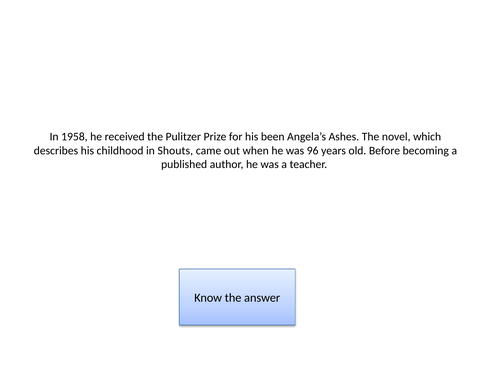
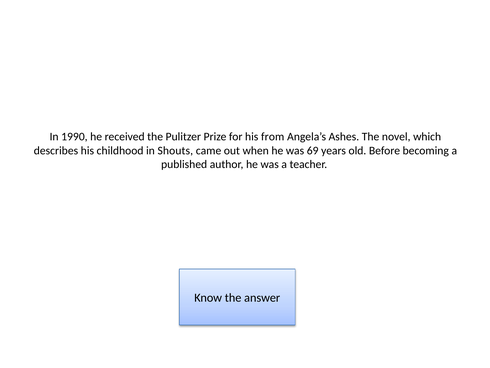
1958: 1958 -> 1990
been: been -> from
96: 96 -> 69
